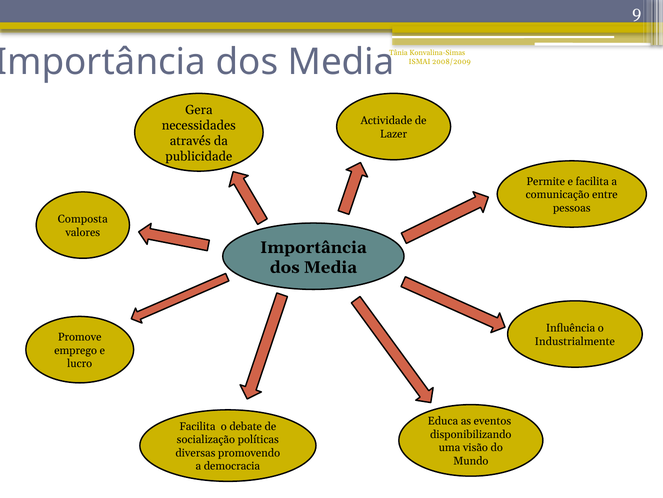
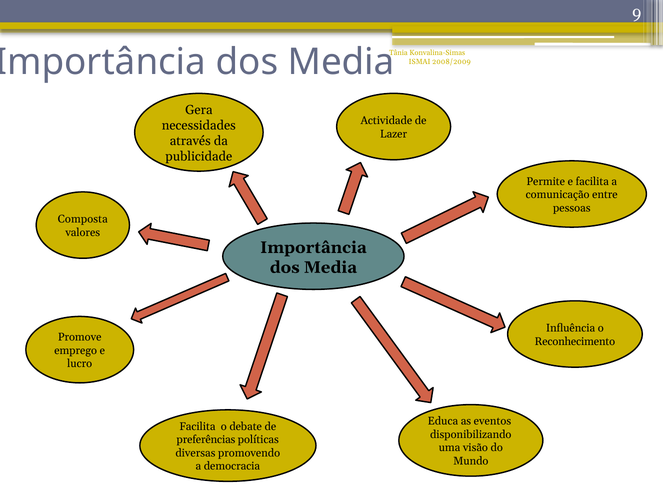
Industrialmente: Industrialmente -> Reconhecimento
socialização: socialização -> preferências
